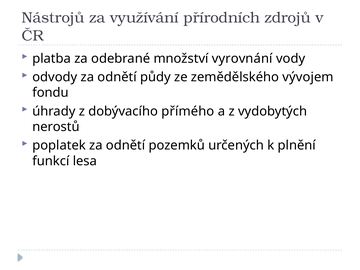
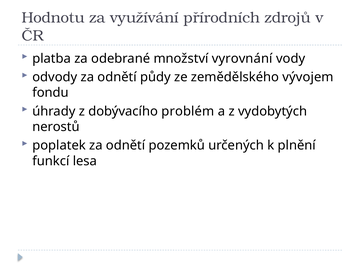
Nástrojů: Nástrojů -> Hodnotu
přímého: přímého -> problém
